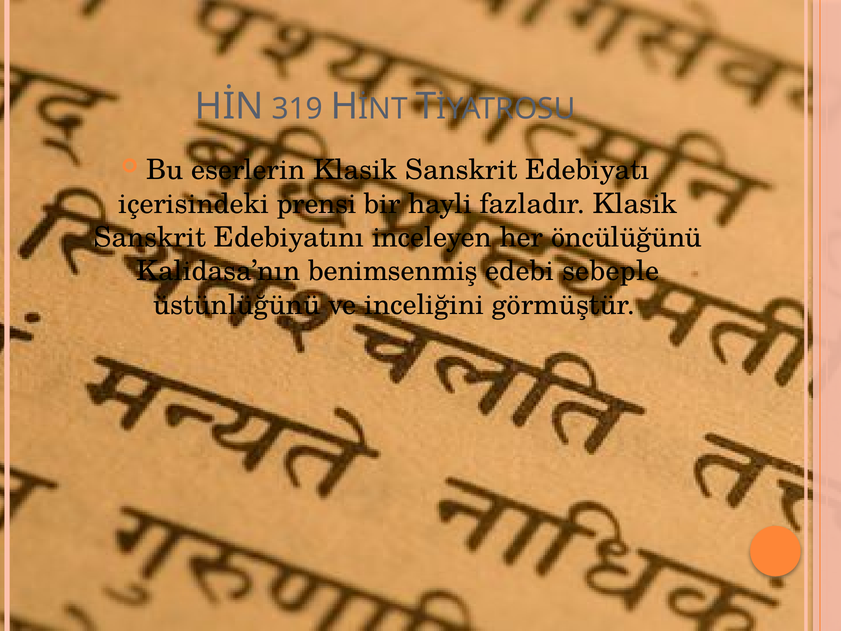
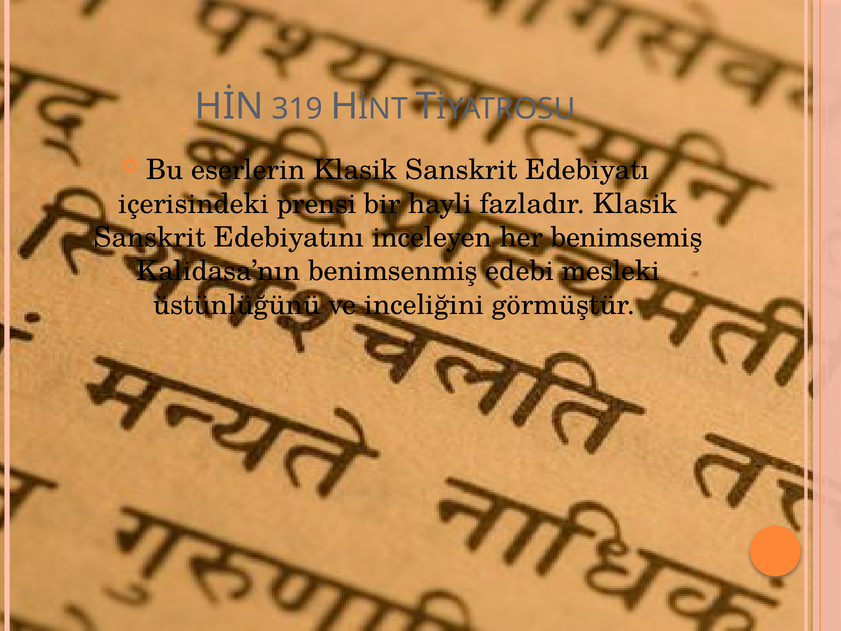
öncülüğünü: öncülüğünü -> benimsemiş
sebeple: sebeple -> mesleki
